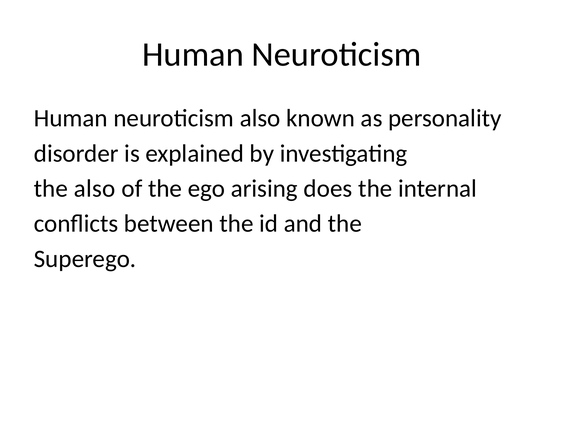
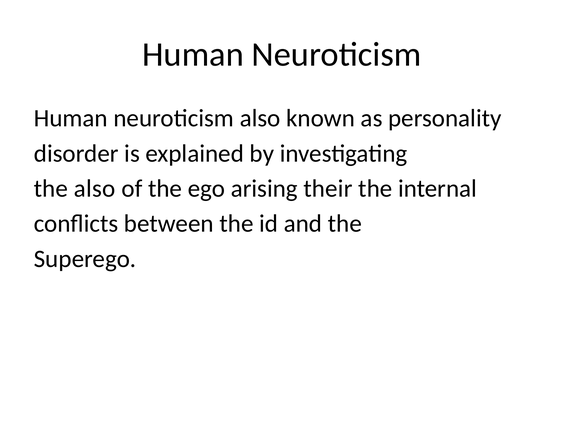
does: does -> their
